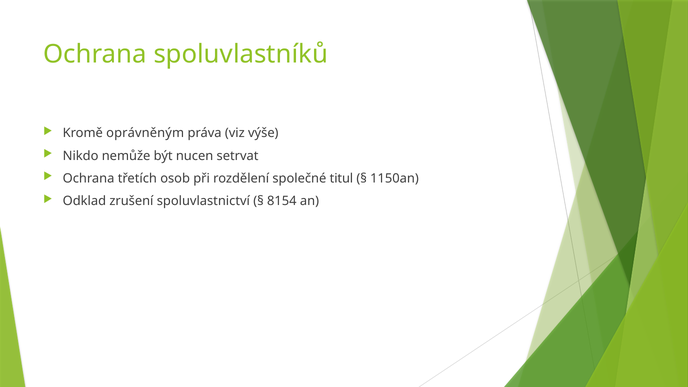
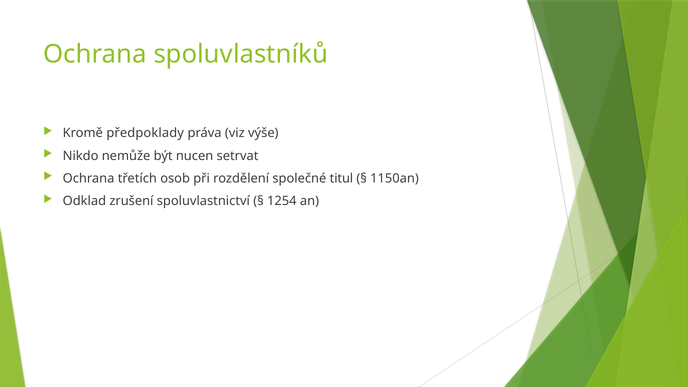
oprávněným: oprávněným -> předpoklady
8154: 8154 -> 1254
